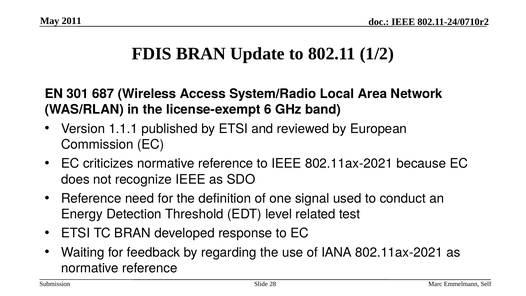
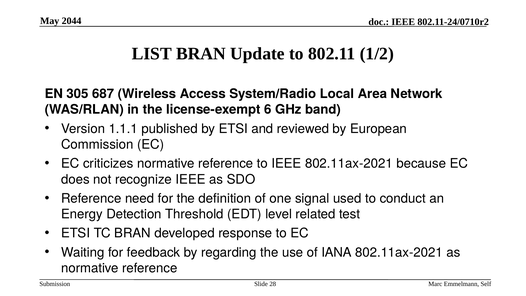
2011: 2011 -> 2044
FDIS: FDIS -> LIST
301: 301 -> 305
